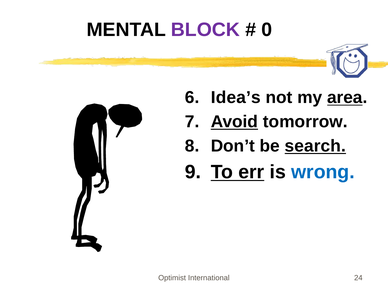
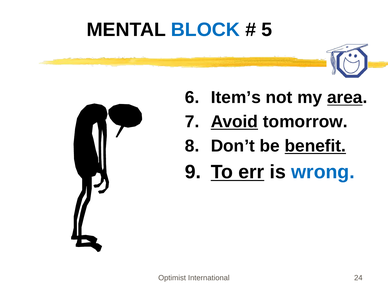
BLOCK colour: purple -> blue
0: 0 -> 5
Idea’s: Idea’s -> Item’s
search: search -> benefit
